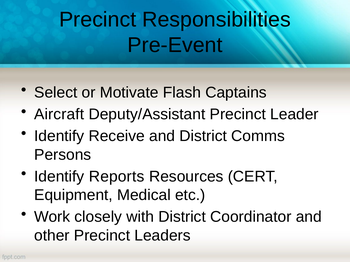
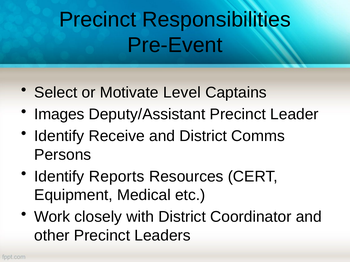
Flash: Flash -> Level
Aircraft: Aircraft -> Images
